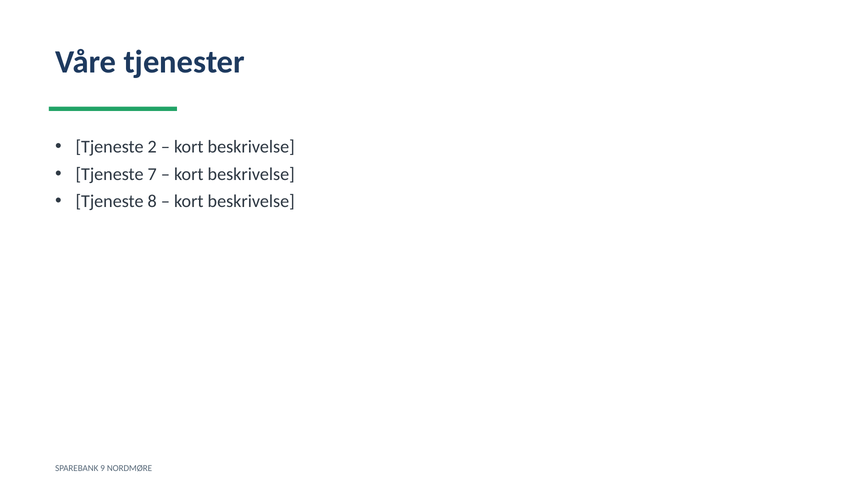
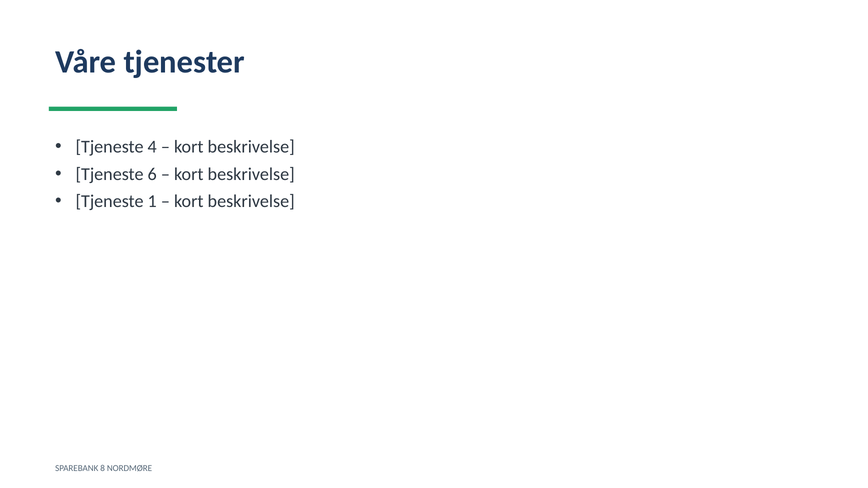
2: 2 -> 4
7: 7 -> 6
8: 8 -> 1
9: 9 -> 8
